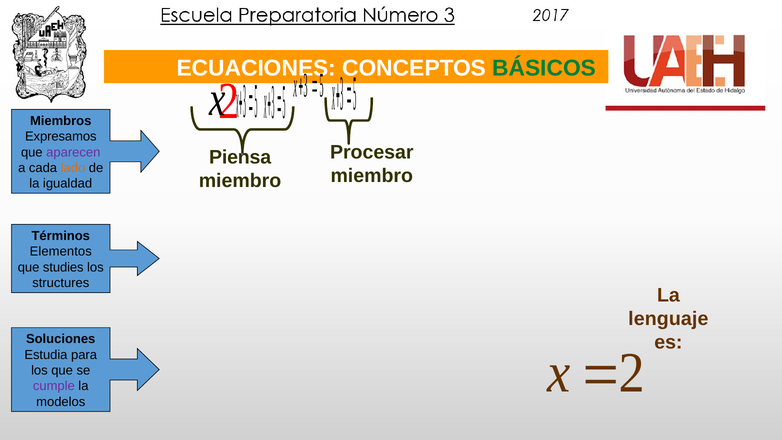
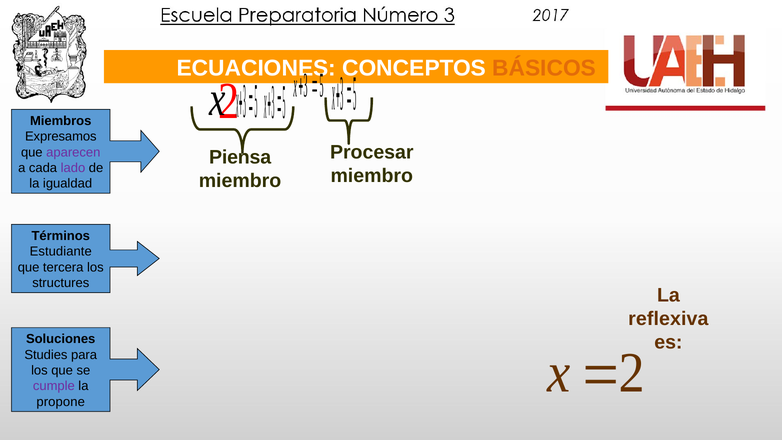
BÁSICOS colour: green -> orange
lado colour: orange -> purple
Elementos: Elementos -> Estudiante
studies: studies -> tercera
lenguaje: lenguaje -> reflexiva
Estudia: Estudia -> Studies
modelos: modelos -> propone
